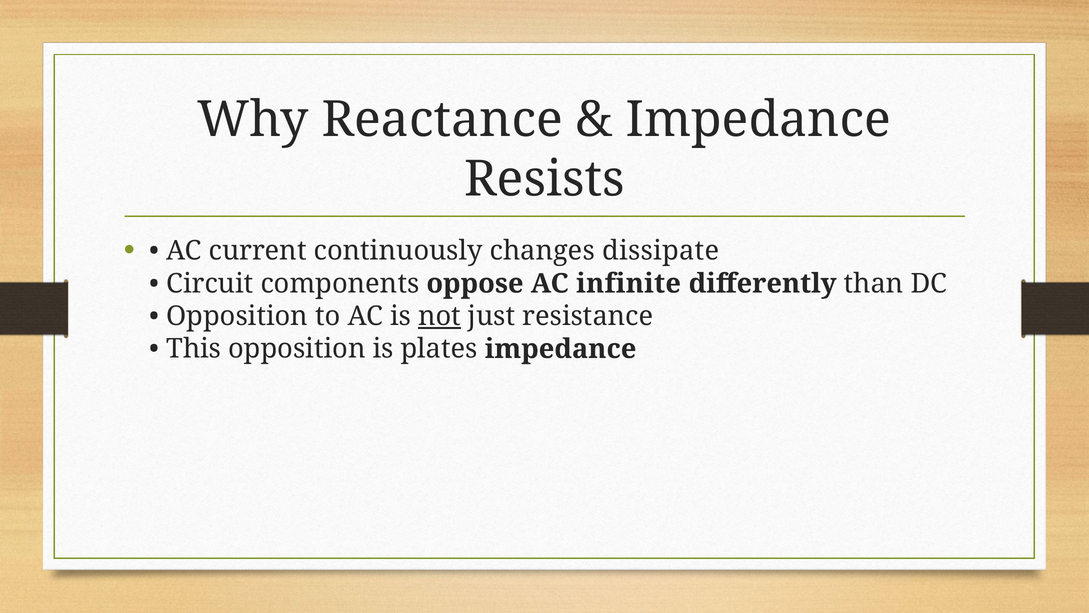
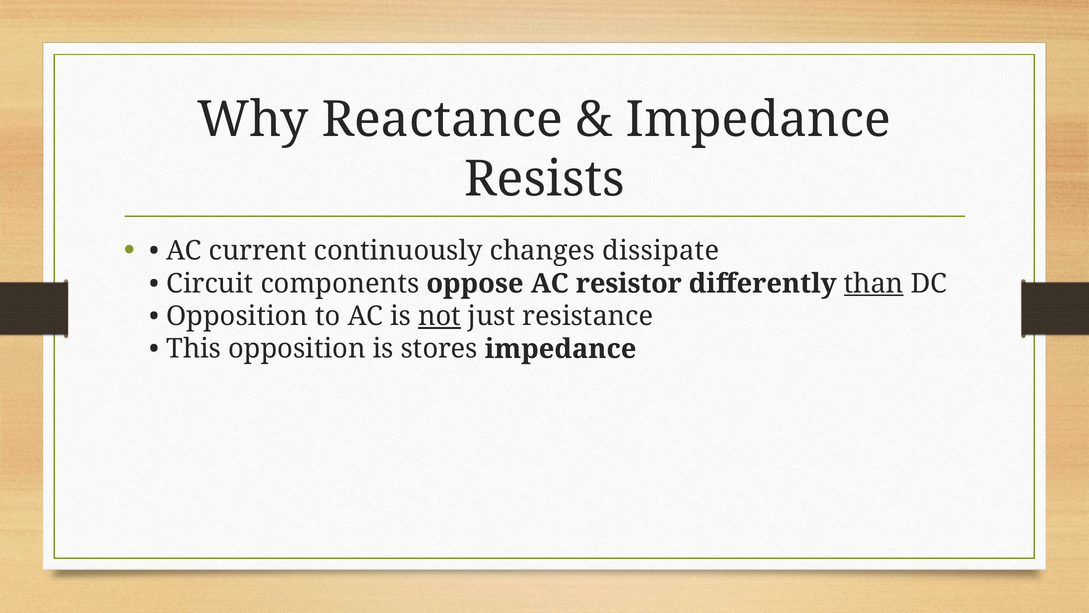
infinite: infinite -> resistor
than underline: none -> present
plates: plates -> stores
